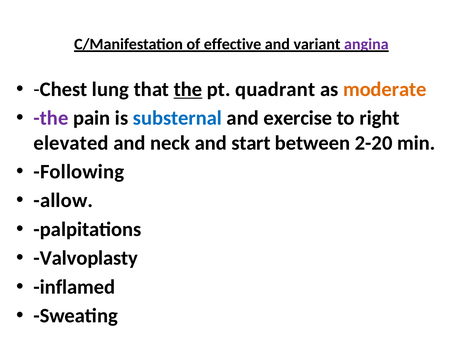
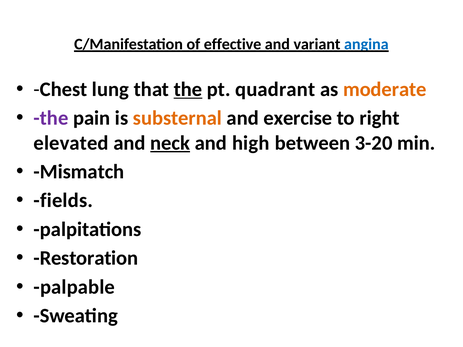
angina colour: purple -> blue
substernal colour: blue -> orange
neck underline: none -> present
start: start -> high
2-20: 2-20 -> 3-20
Following: Following -> Mismatch
allow: allow -> fields
Valvoplasty: Valvoplasty -> Restoration
inflamed: inflamed -> palpable
